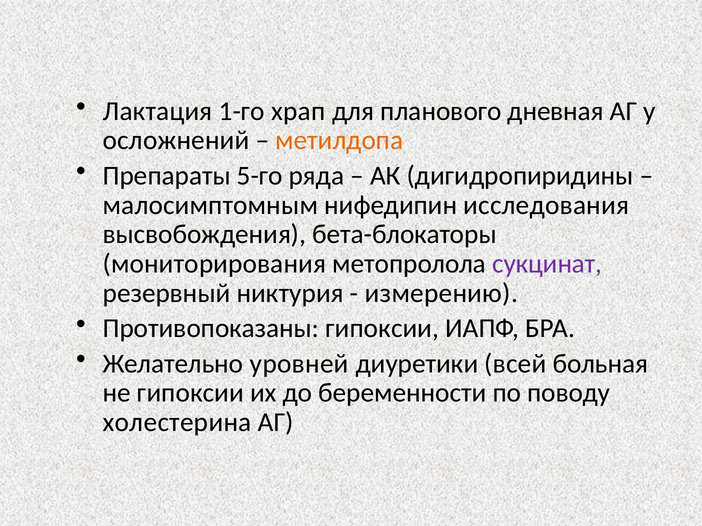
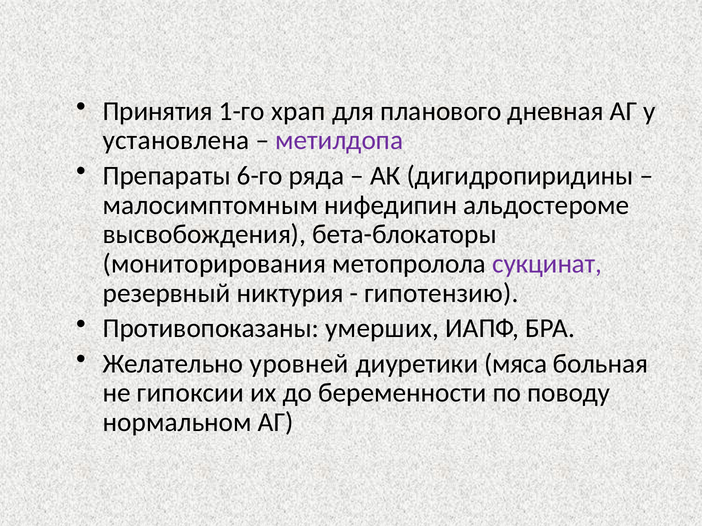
Лактация: Лактация -> Принятия
осложнений: осложнений -> установлена
метилдопа colour: orange -> purple
5-го: 5-го -> 6-го
исследования: исследования -> альдостероме
измерению: измерению -> гипотензию
Противопоказаны гипоксии: гипоксии -> умерших
всей: всей -> мяса
холестерина: холестерина -> нормальном
